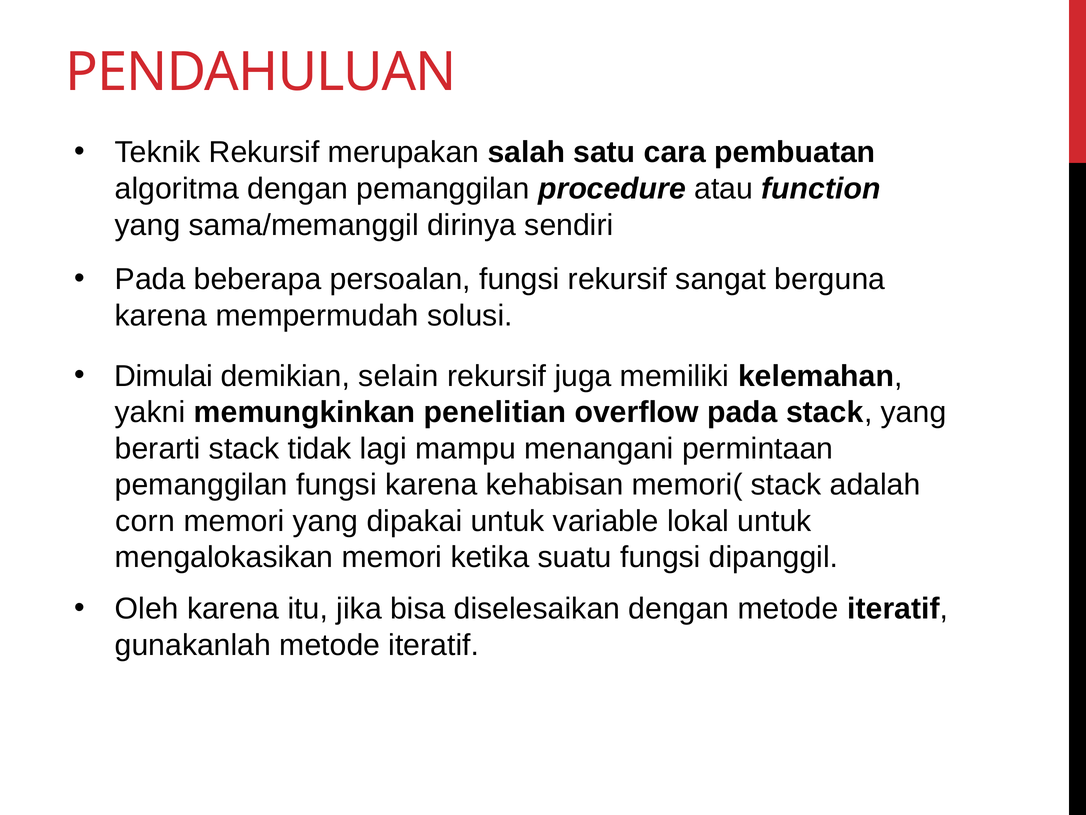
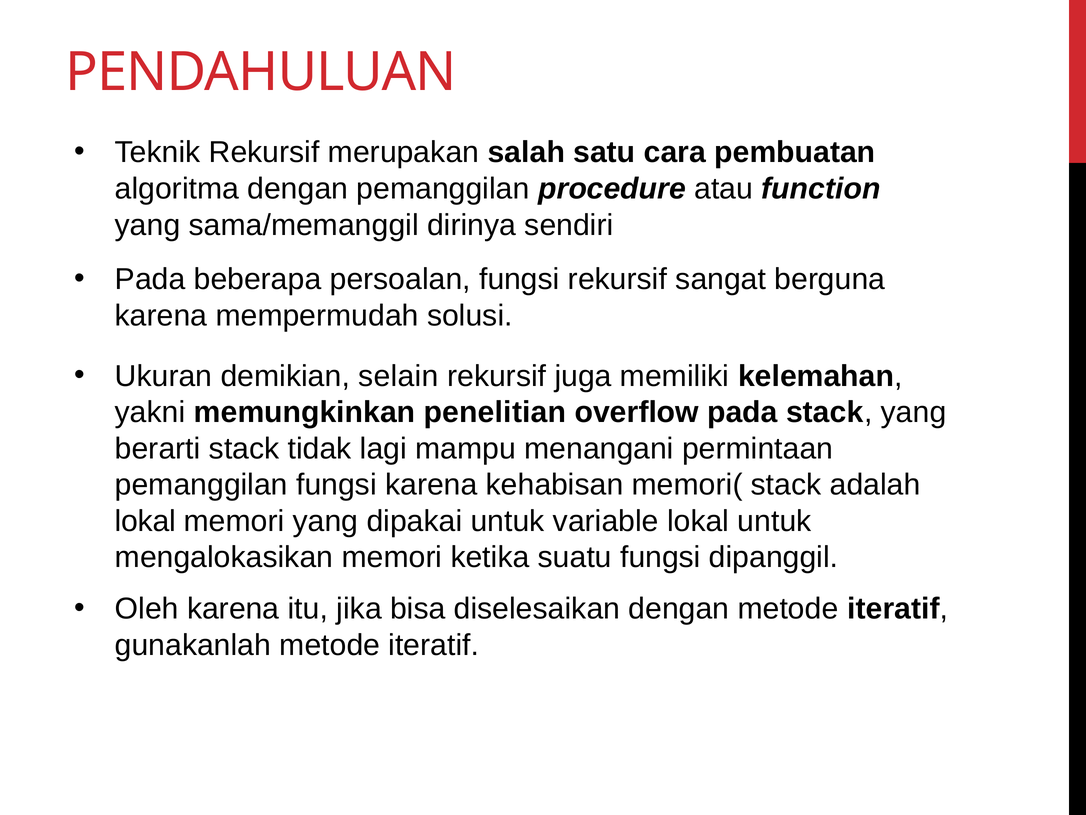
Dimulai: Dimulai -> Ukuran
corn at (145, 521): corn -> lokal
